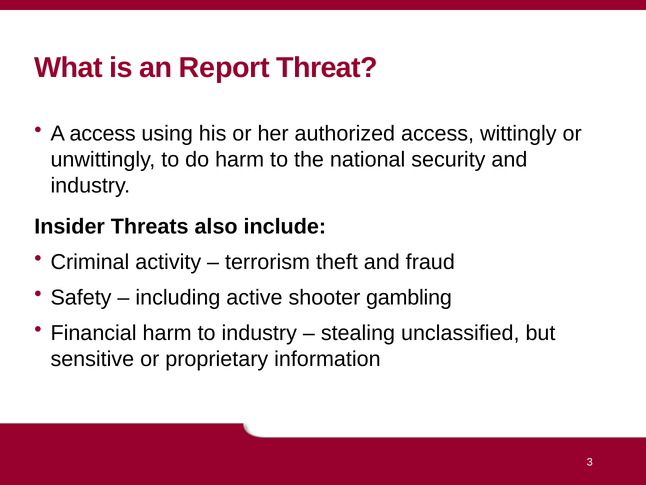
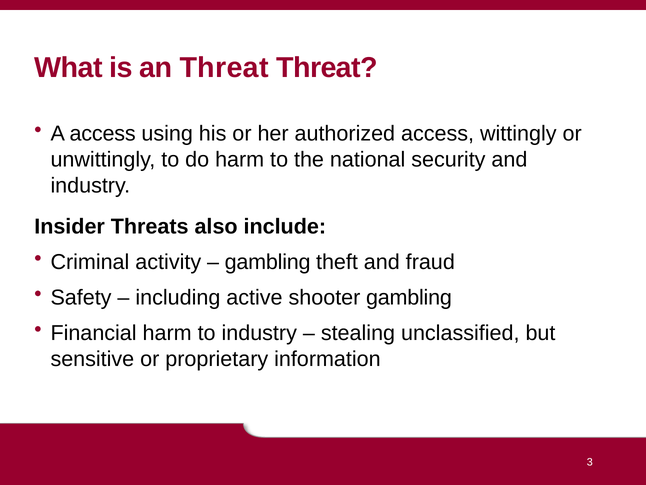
an Report: Report -> Threat
terrorism at (268, 262): terrorism -> gambling
